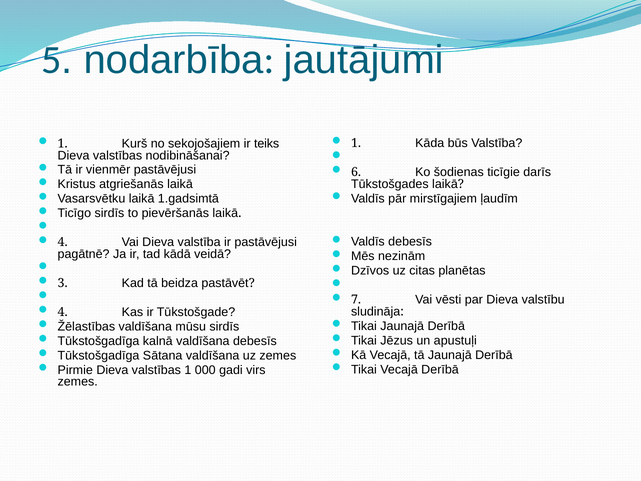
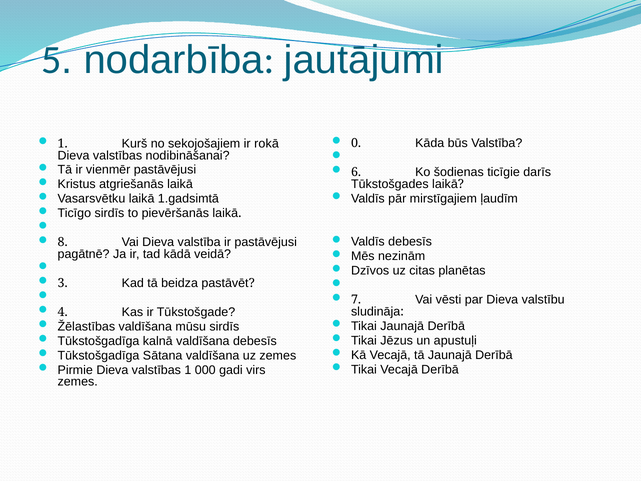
1 at (356, 143): 1 -> 0
teiks: teiks -> rokā
4 at (63, 242): 4 -> 8
